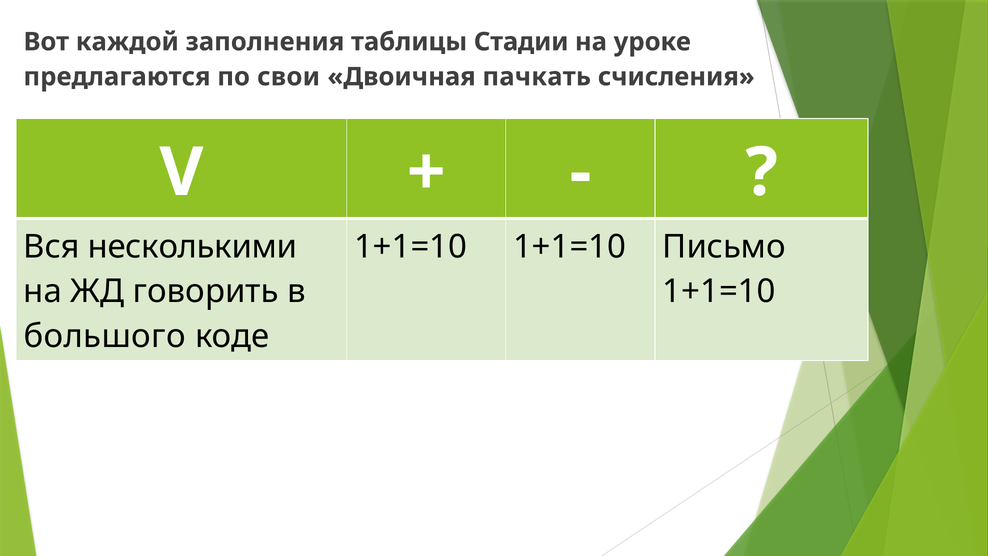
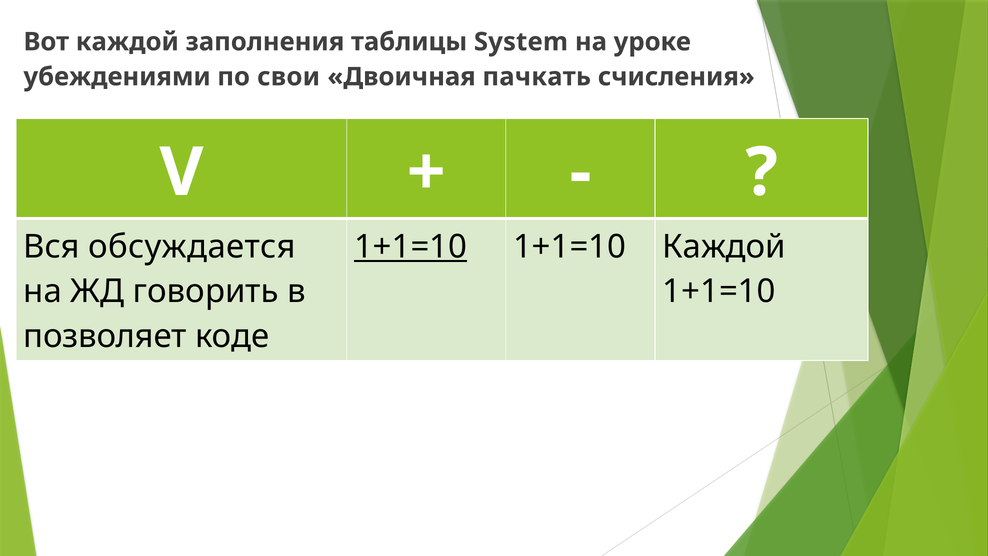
Стадии: Стадии -> System
предлагаются: предлагаются -> убеждениями
несколькими: несколькими -> обсуждается
1+1=10 at (411, 247) underline: none -> present
1+1=10 Письмо: Письмо -> Каждой
большого: большого -> позволяет
